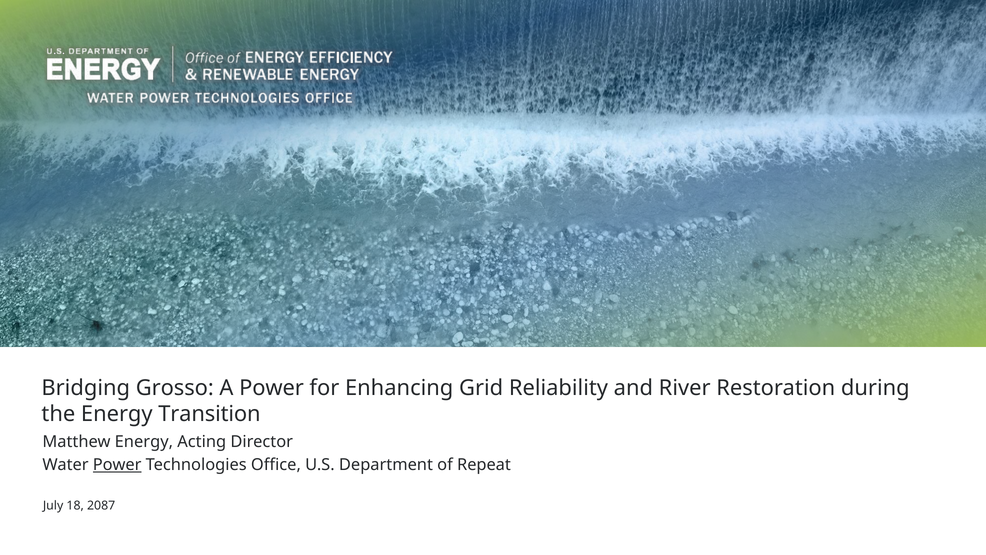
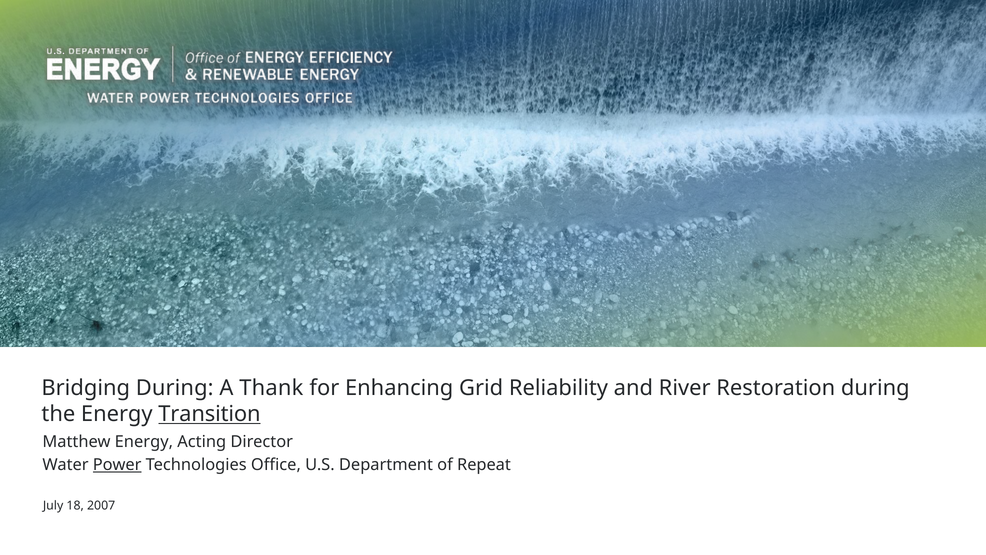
Bridging Grosso: Grosso -> During
A Power: Power -> Thank
Transition underline: none -> present
2087: 2087 -> 2007
